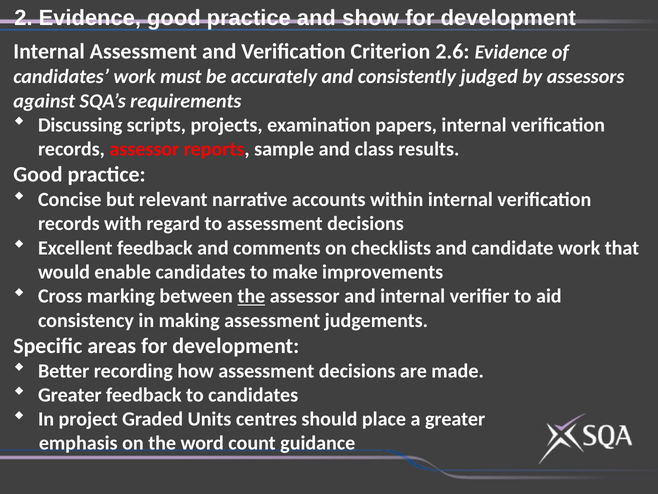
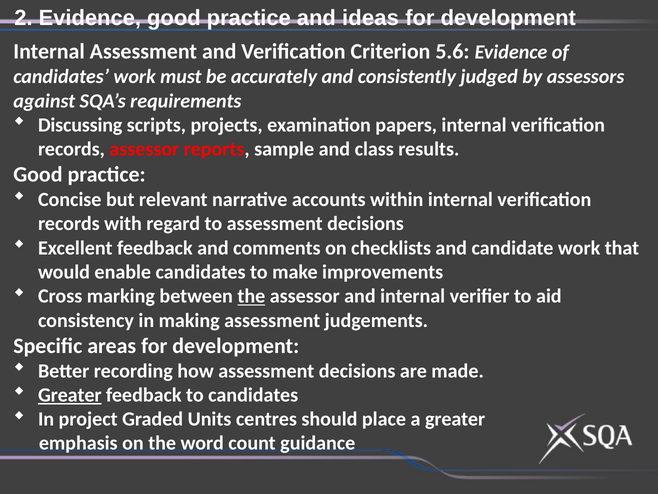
show: show -> ideas
2.6: 2.6 -> 5.6
Greater at (70, 395) underline: none -> present
